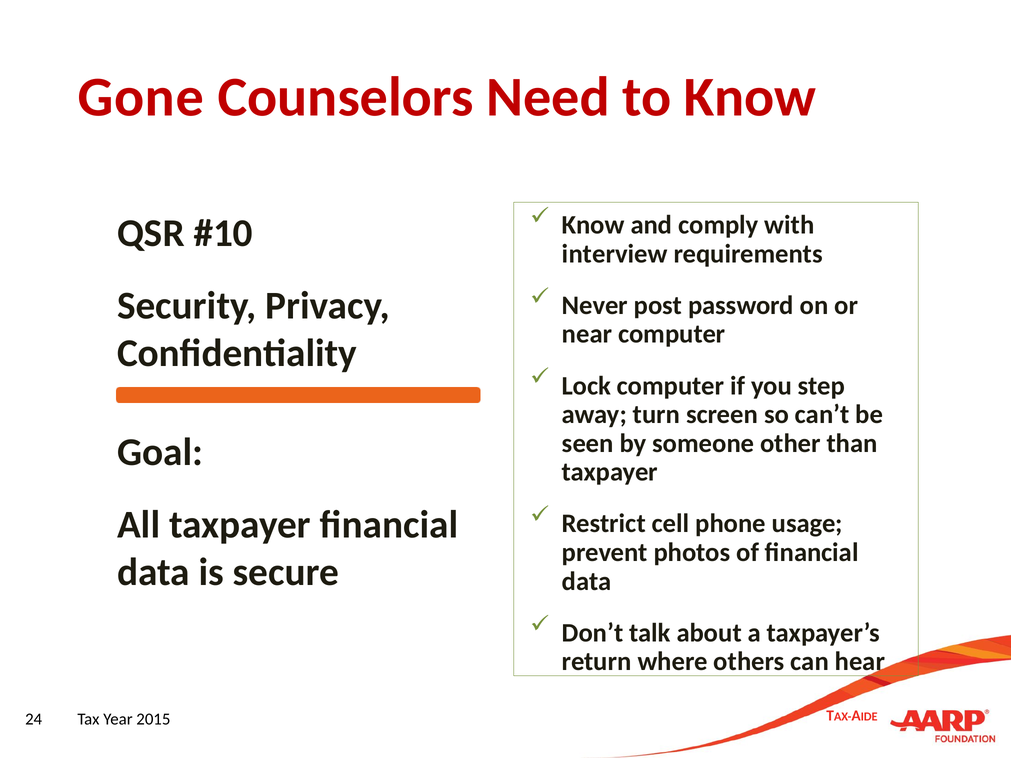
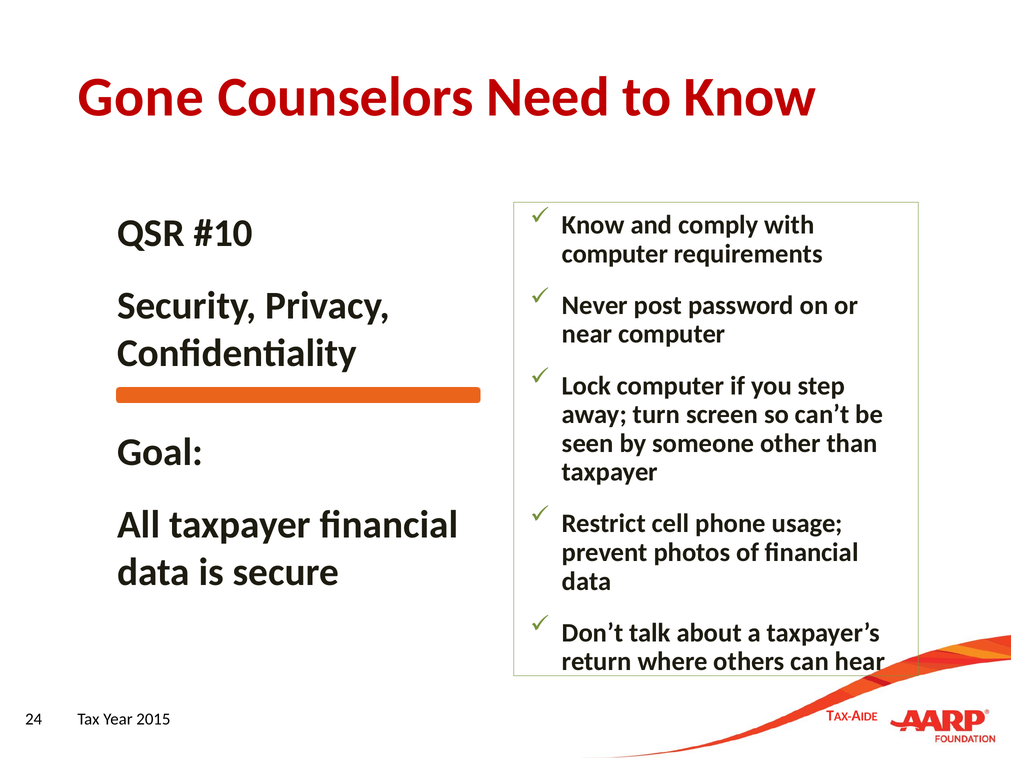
interview at (615, 254): interview -> computer
